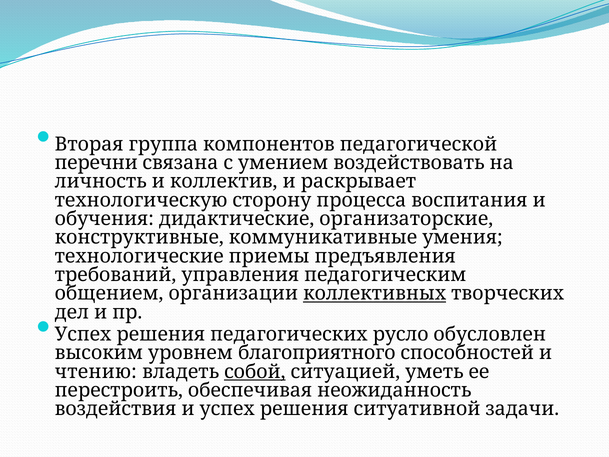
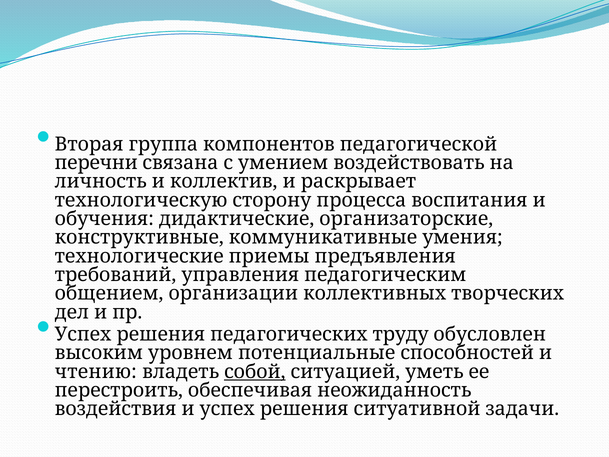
коллективных underline: present -> none
русло: русло -> труду
благоприятного: благоприятного -> потенциальные
